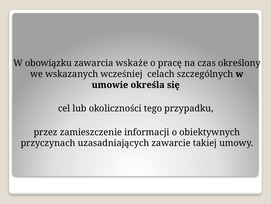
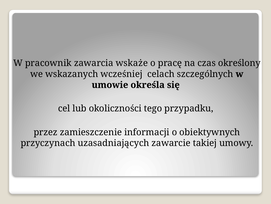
obowiązku: obowiązku -> pracownik
